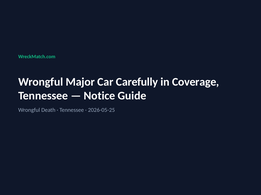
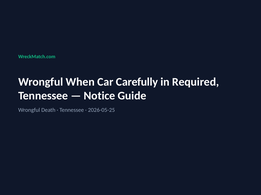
Major: Major -> When
Coverage: Coverage -> Required
